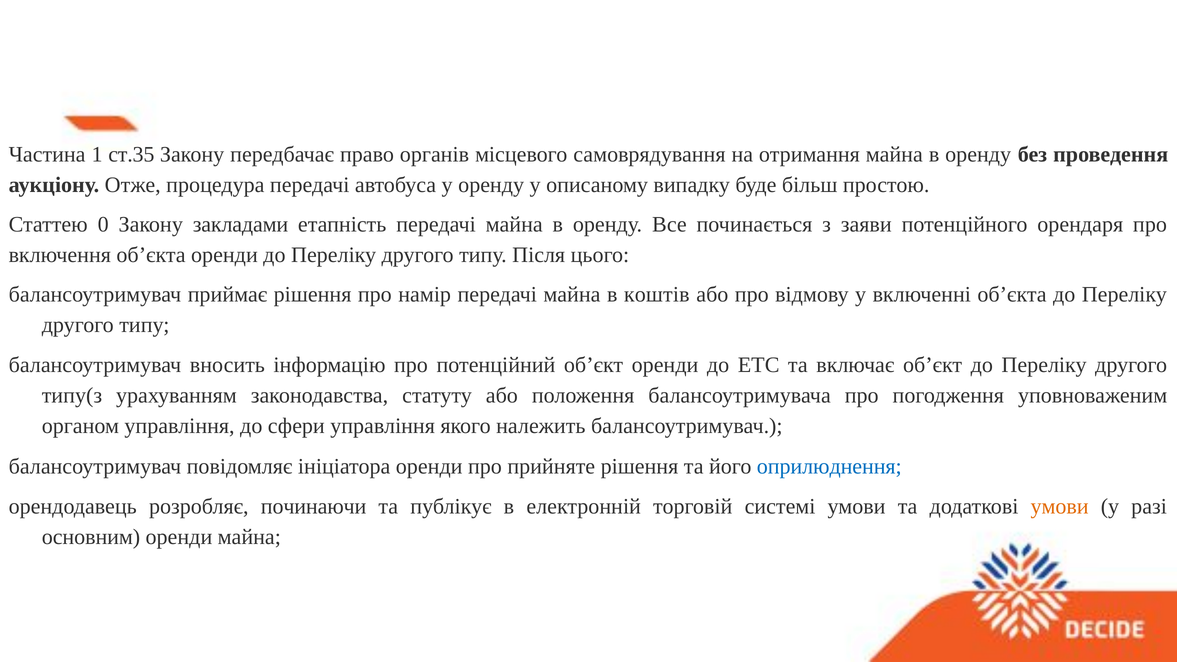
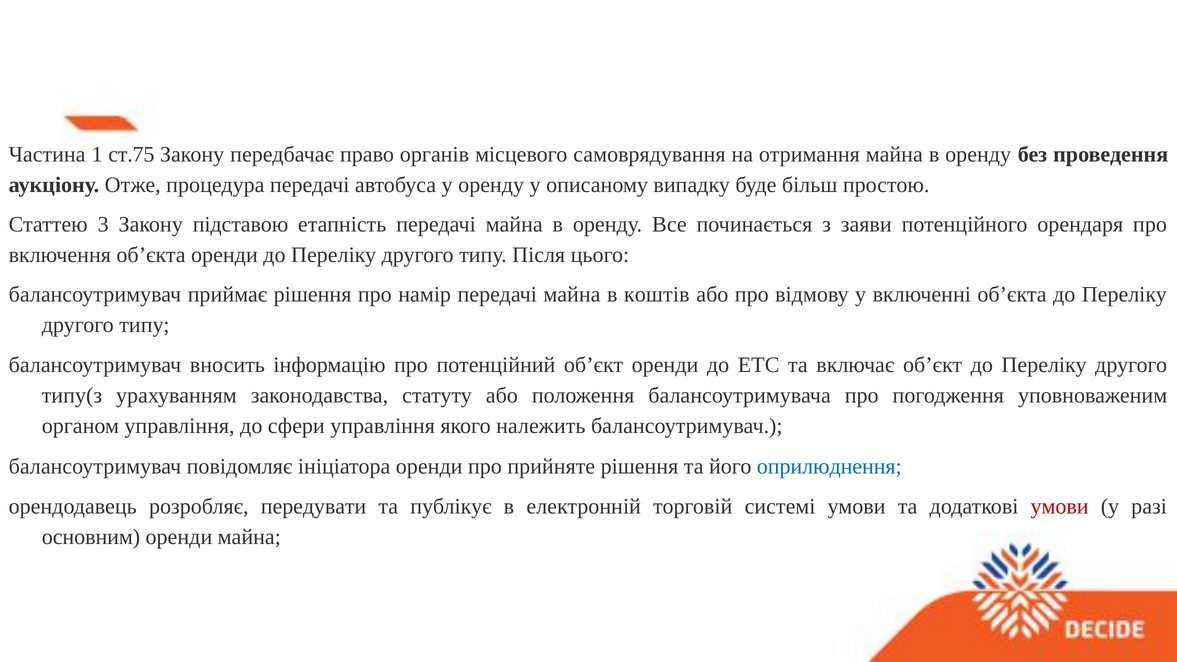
ст.35: ст.35 -> ст.75
0: 0 -> 3
закладами: закладами -> підставою
починаючи: починаючи -> передувати
умови at (1060, 507) colour: orange -> red
